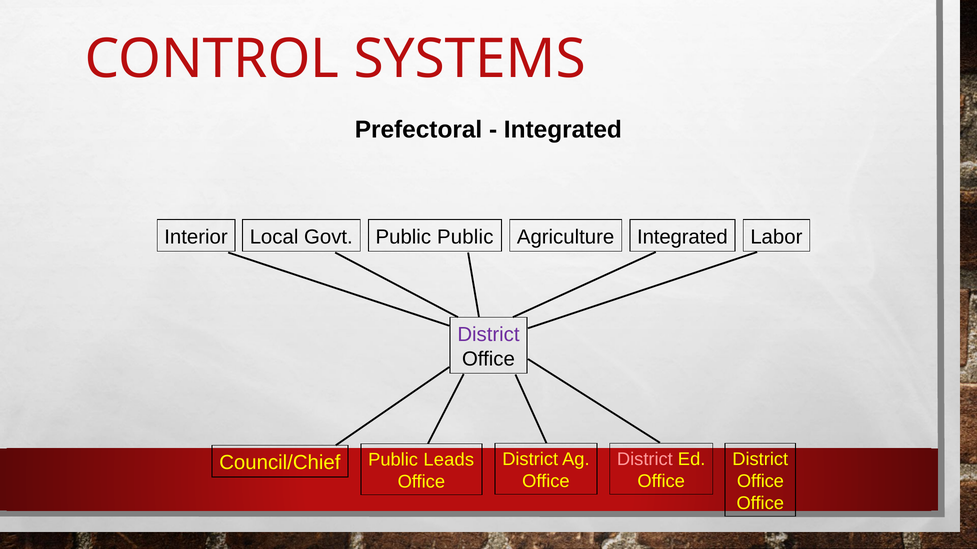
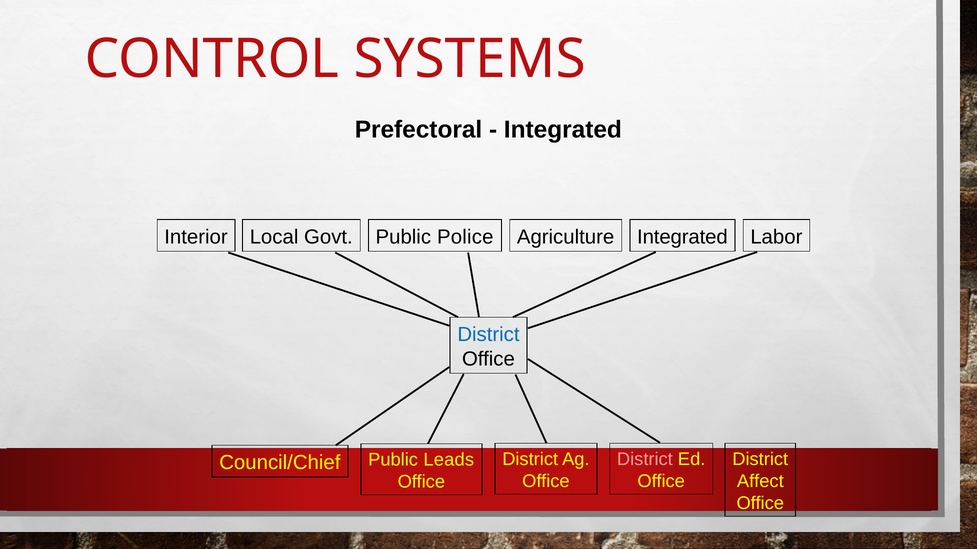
Public Public: Public -> Police
District at (488, 335) colour: purple -> blue
Office at (760, 482): Office -> Affect
